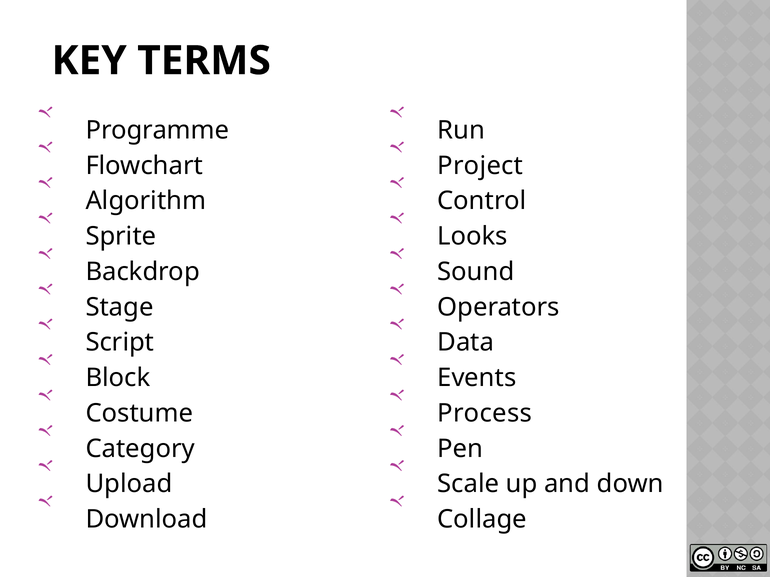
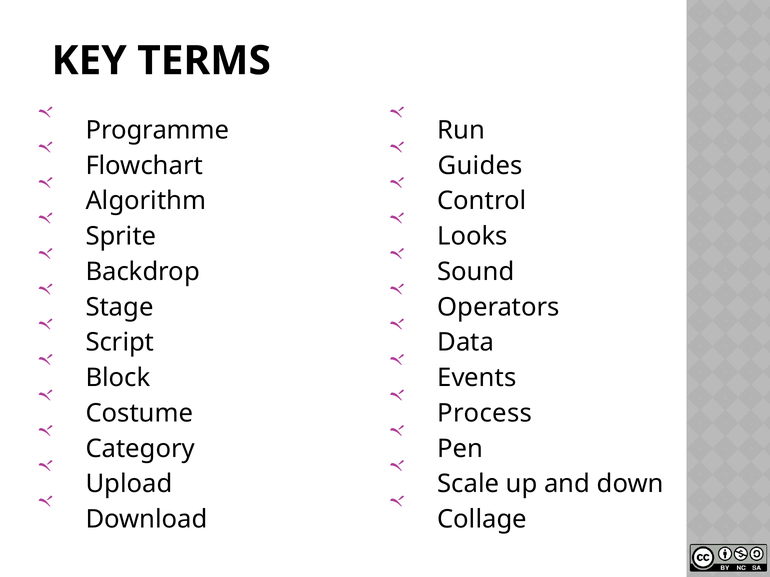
Project: Project -> Guides
